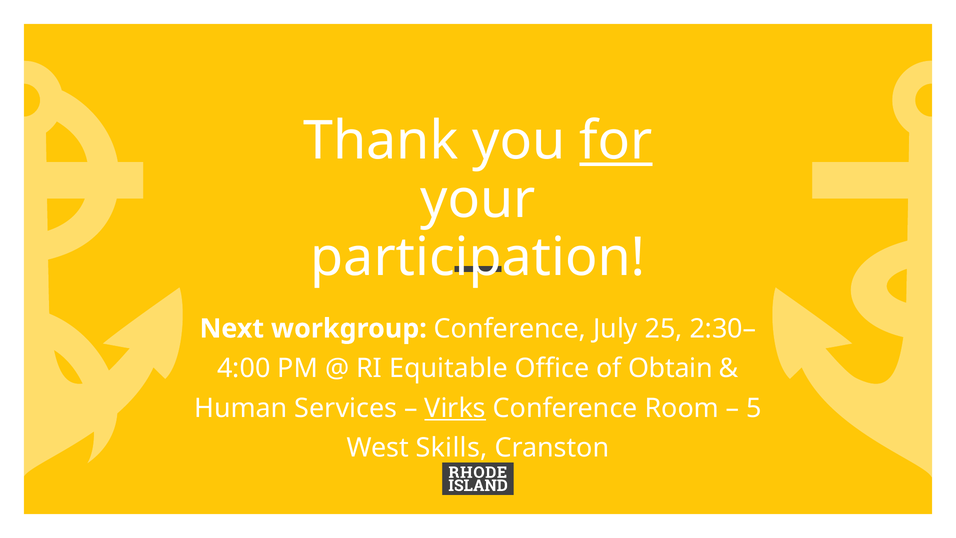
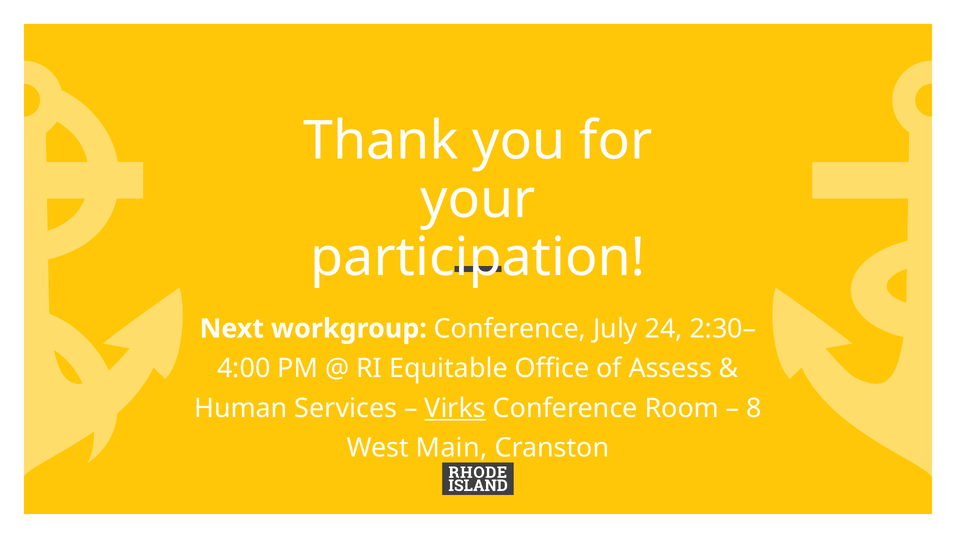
for underline: present -> none
25: 25 -> 24
Obtain: Obtain -> Assess
5: 5 -> 8
Skills: Skills -> Main
